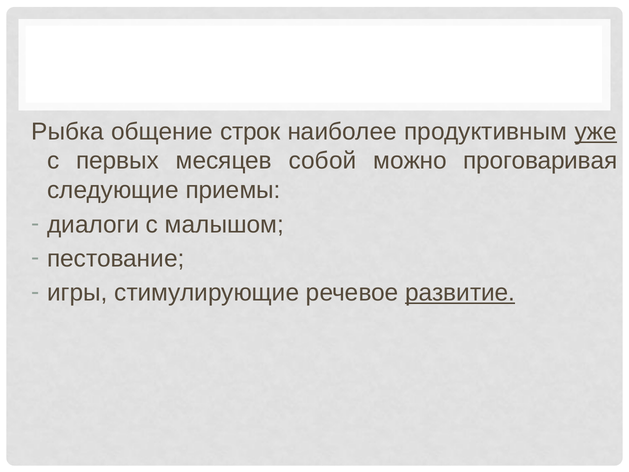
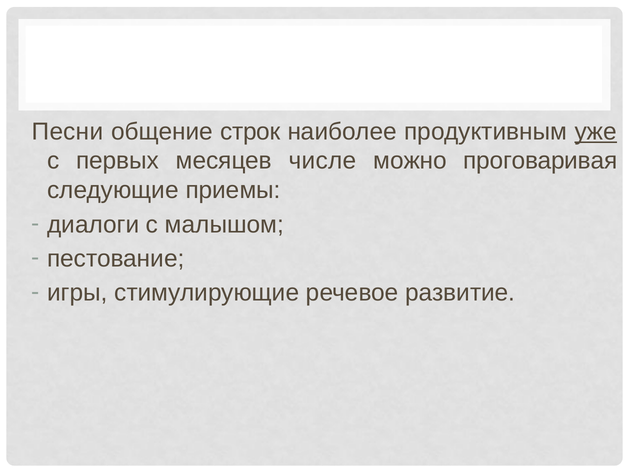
Рыбка: Рыбка -> Песни
собой: собой -> числе
развитие underline: present -> none
